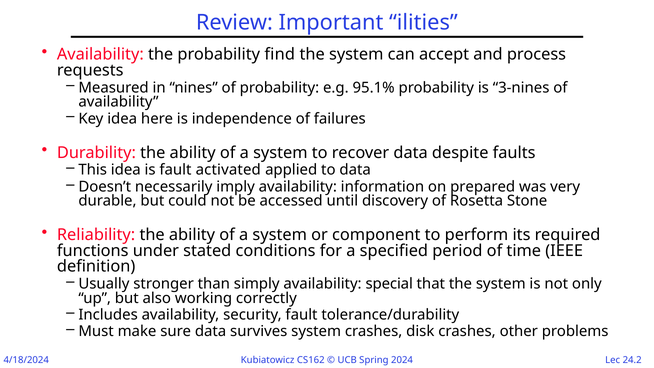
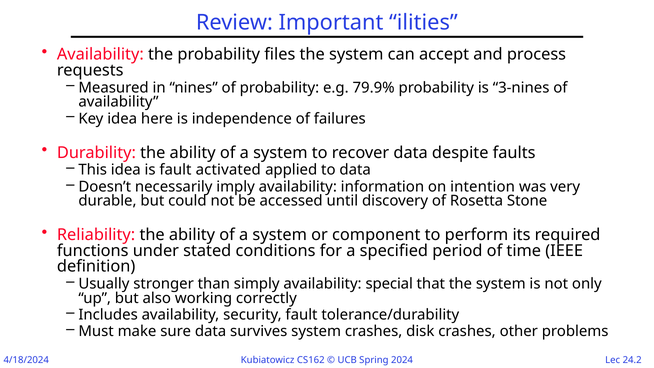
find: find -> files
95.1%: 95.1% -> 79.9%
prepared: prepared -> intention
